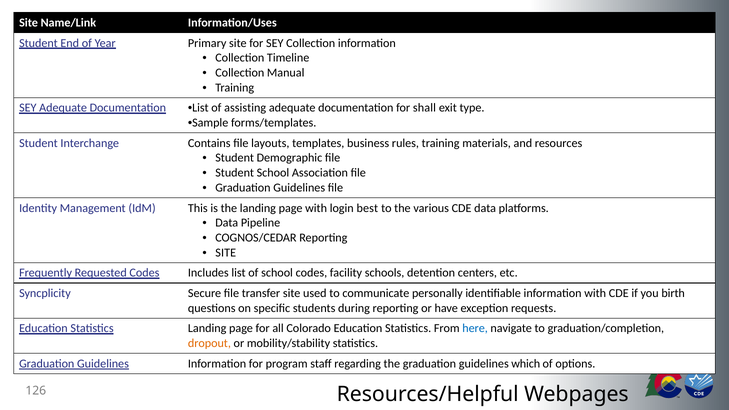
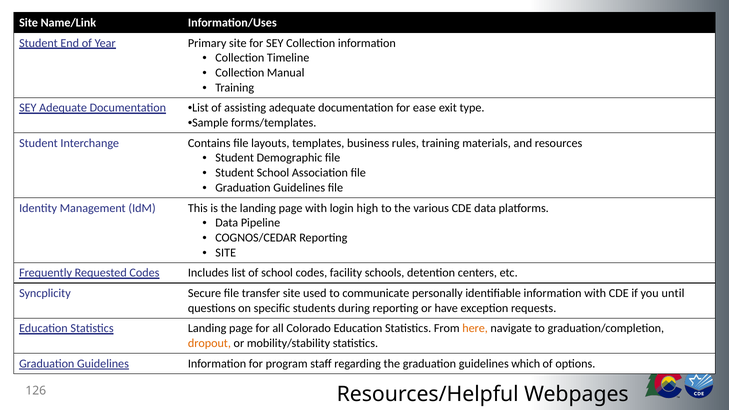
shall: shall -> ease
best: best -> high
birth: birth -> until
here colour: blue -> orange
